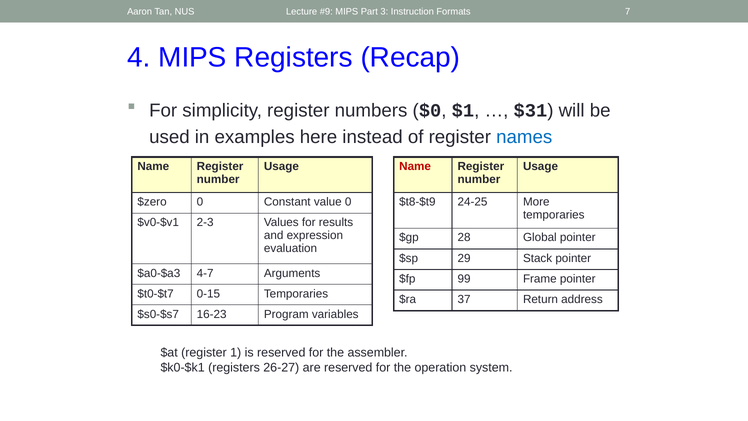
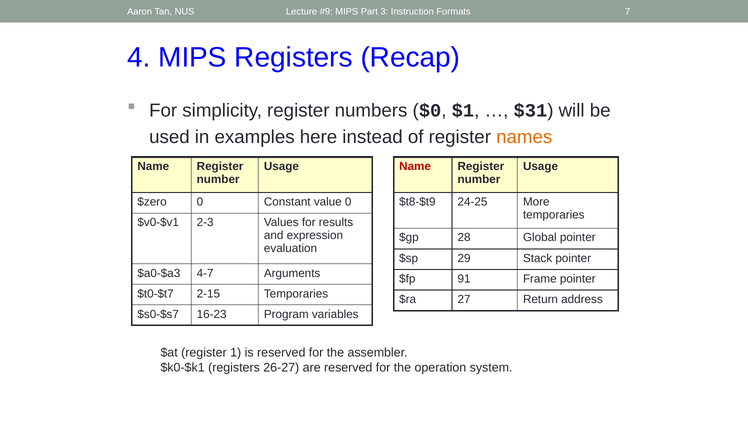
names colour: blue -> orange
99: 99 -> 91
0-15: 0-15 -> 2-15
37: 37 -> 27
